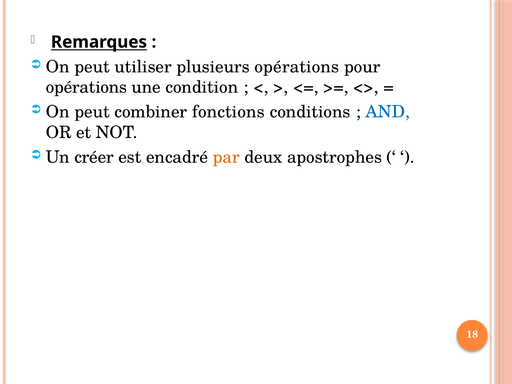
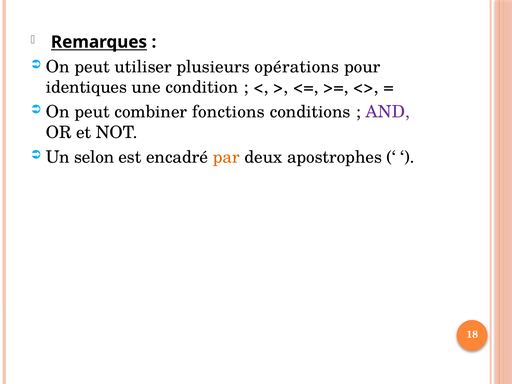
opérations at (86, 87): opérations -> identiques
AND colour: blue -> purple
créer: créer -> selon
